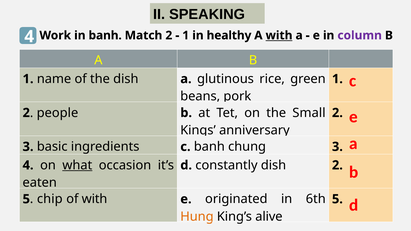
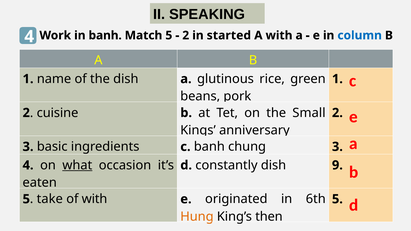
Match 2: 2 -> 5
1 at (186, 35): 1 -> 2
healthy: healthy -> started
with at (279, 35) underline: present -> none
column colour: purple -> blue
people: people -> cuisine
dish 2: 2 -> 9
chip: chip -> take
alive: alive -> then
